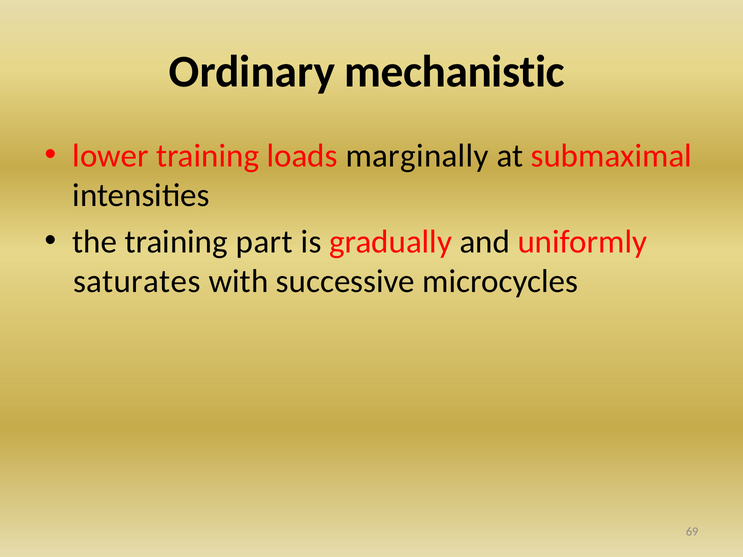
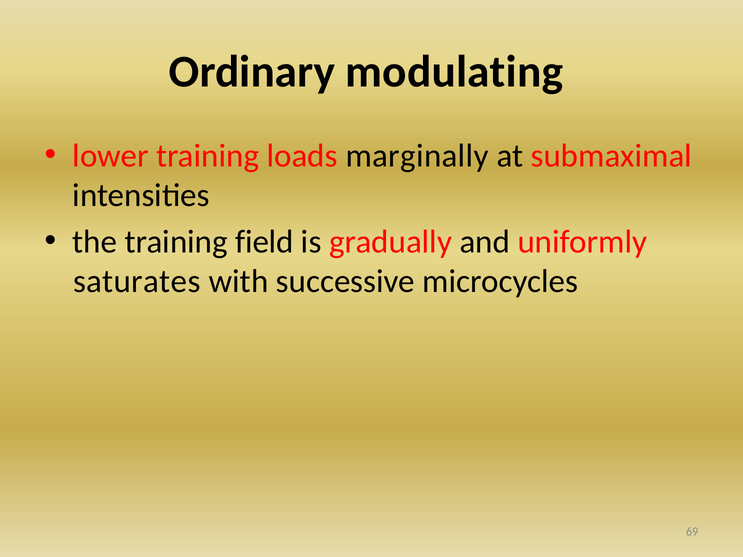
mechanistic: mechanistic -> modulating
part: part -> field
